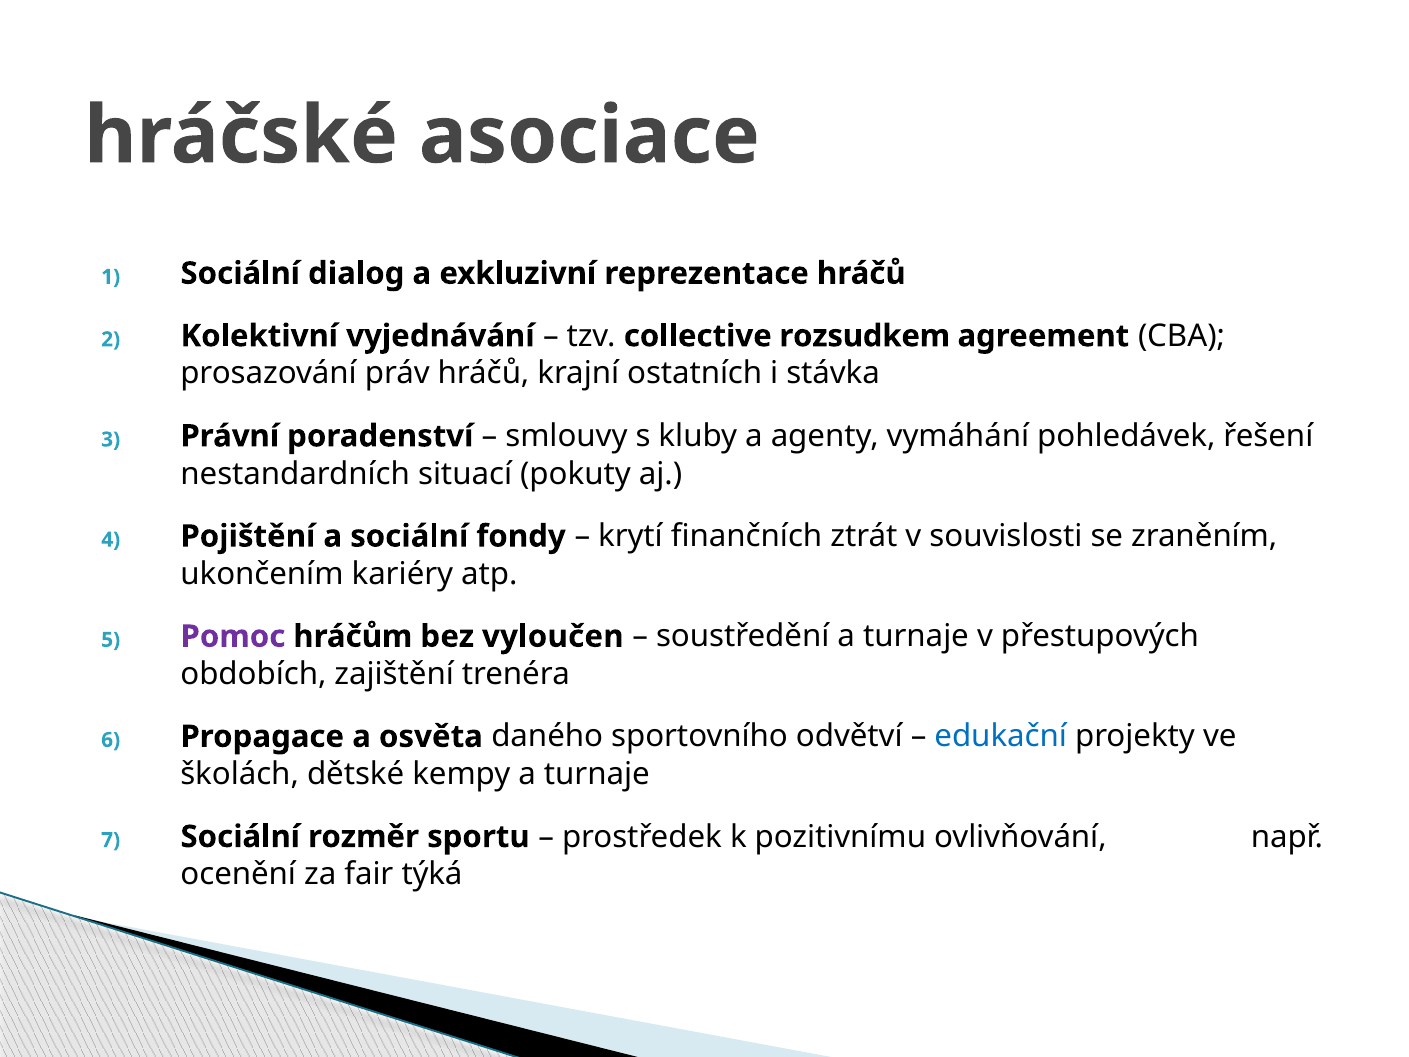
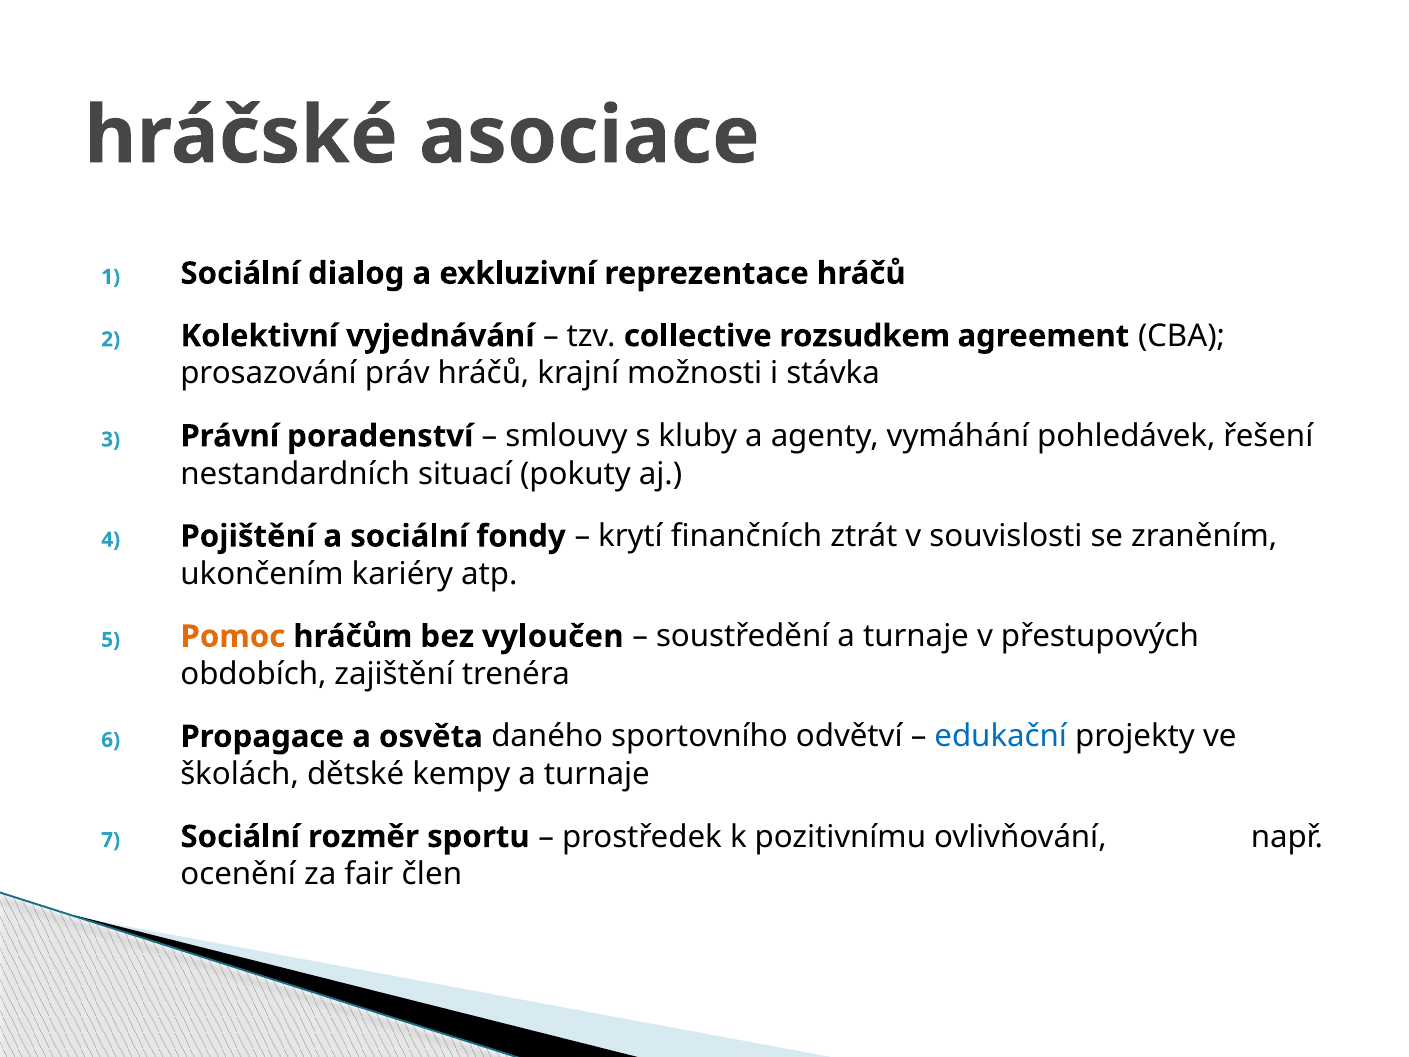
ostatních: ostatních -> možnosti
Pomoc colour: purple -> orange
týká: týká -> člen
